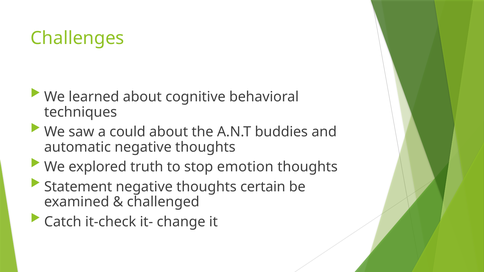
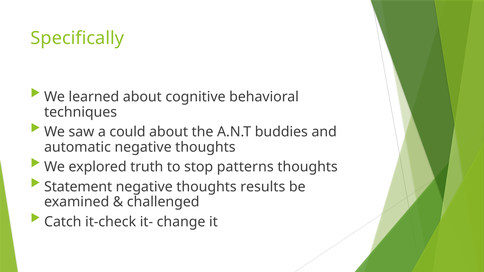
Challenges: Challenges -> Specifically
emotion: emotion -> patterns
certain: certain -> results
